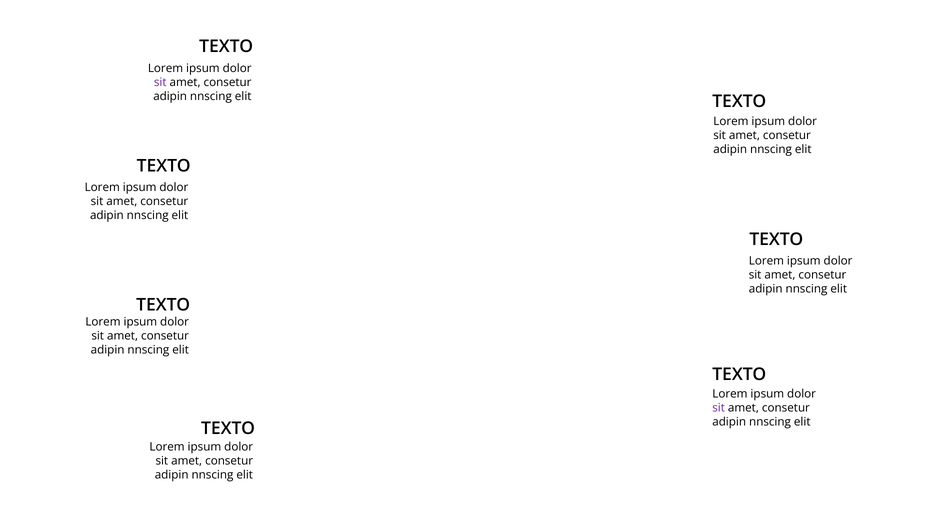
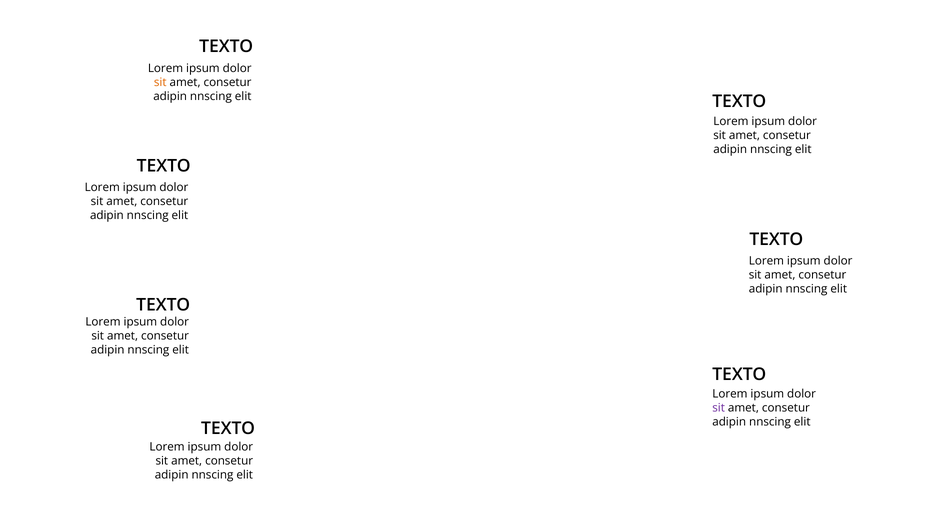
sit at (160, 82) colour: purple -> orange
